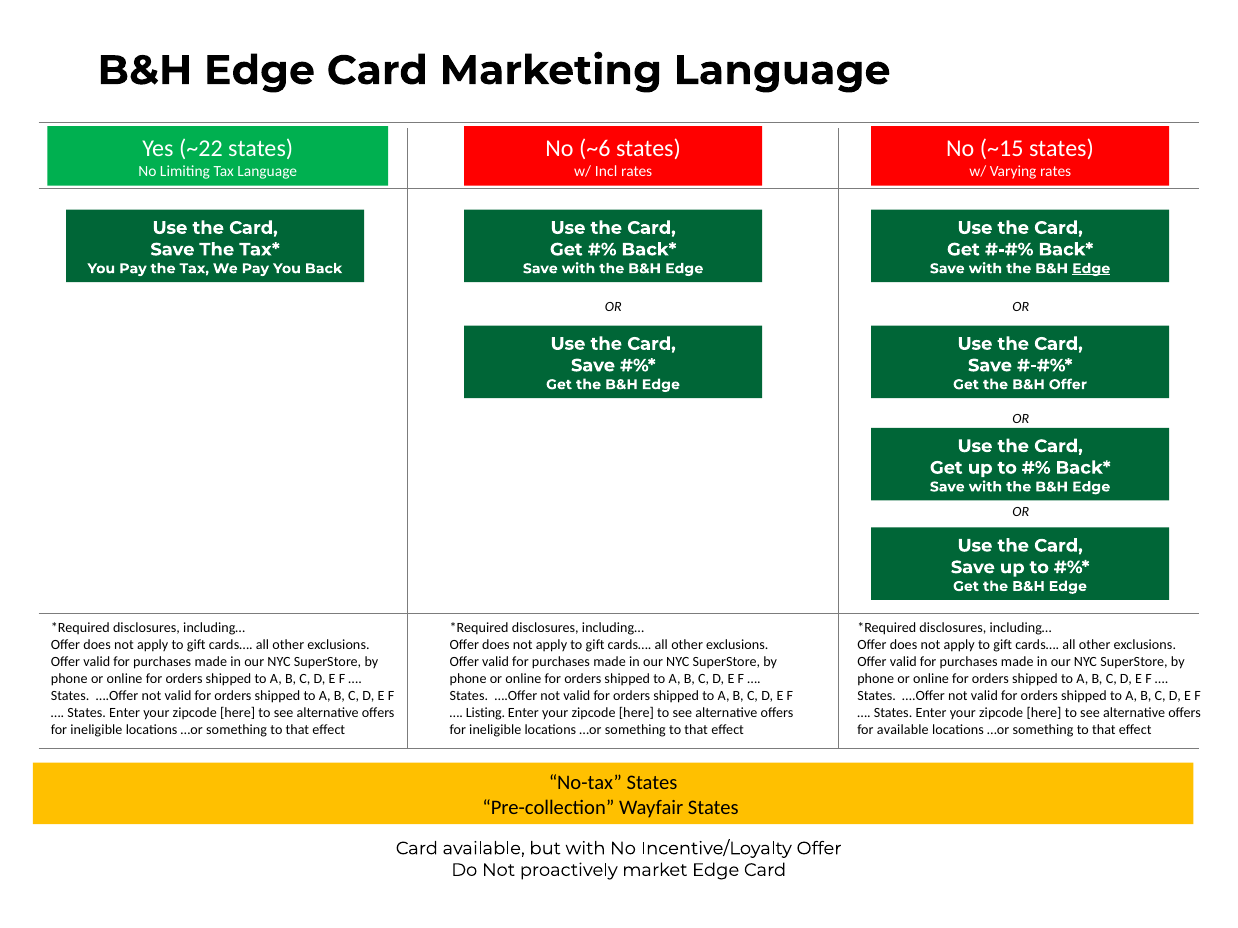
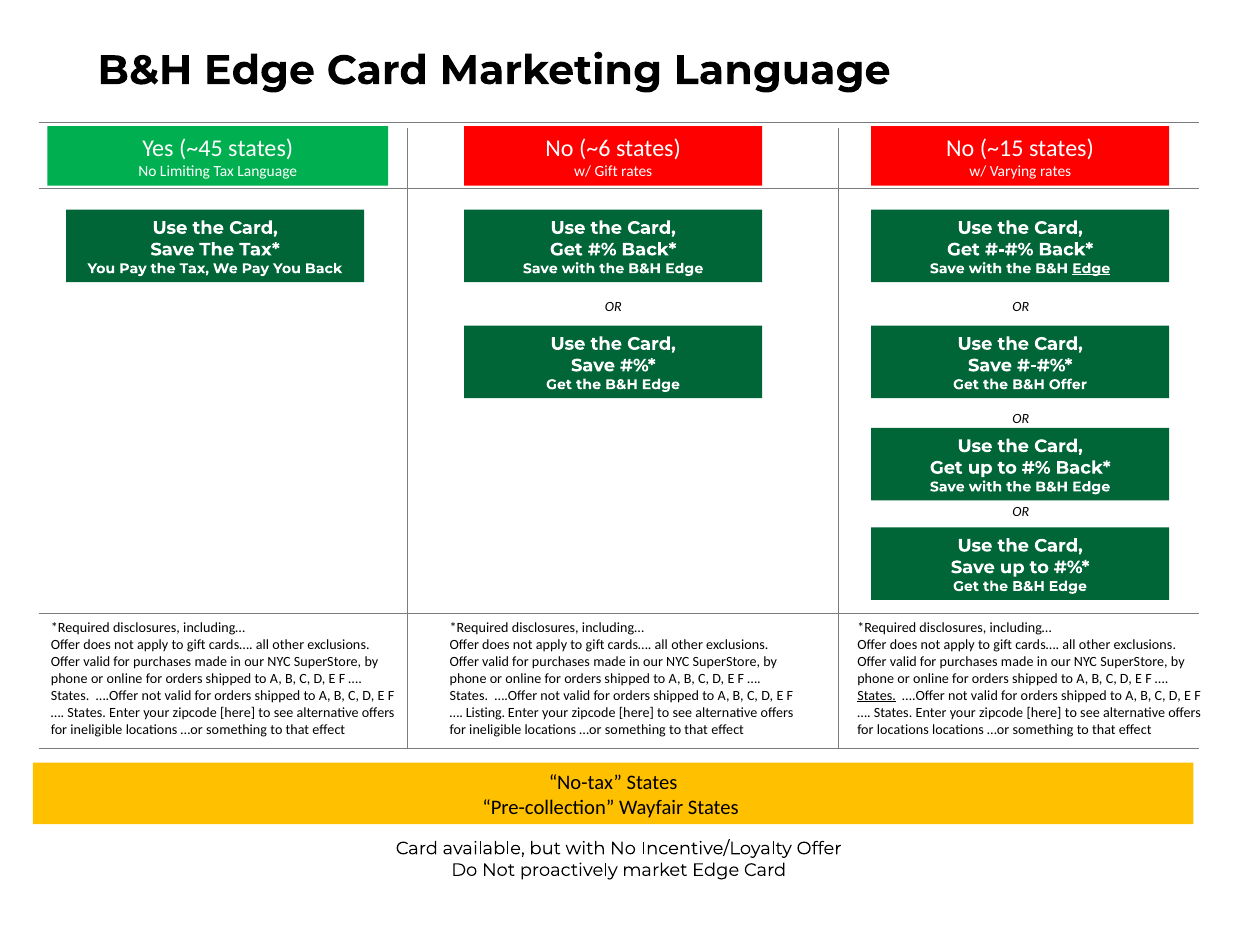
~22: ~22 -> ~45
w/ Incl: Incl -> Gift
States at (877, 696) underline: none -> present
for available: available -> locations
